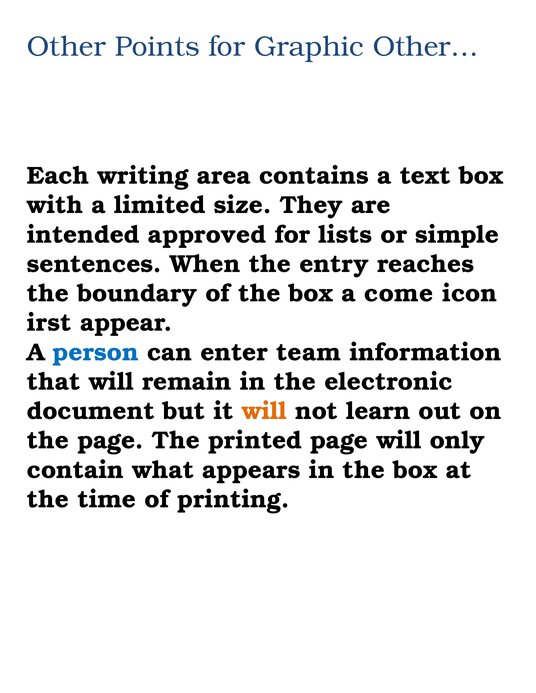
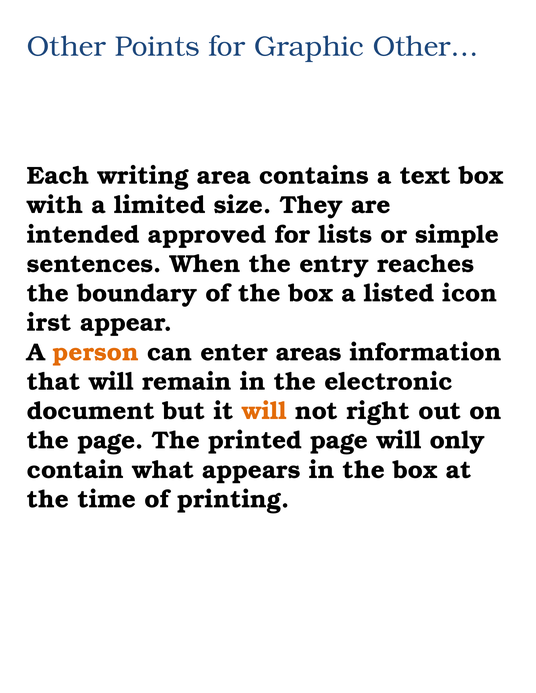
come: come -> listed
person colour: blue -> orange
team: team -> areas
learn: learn -> right
